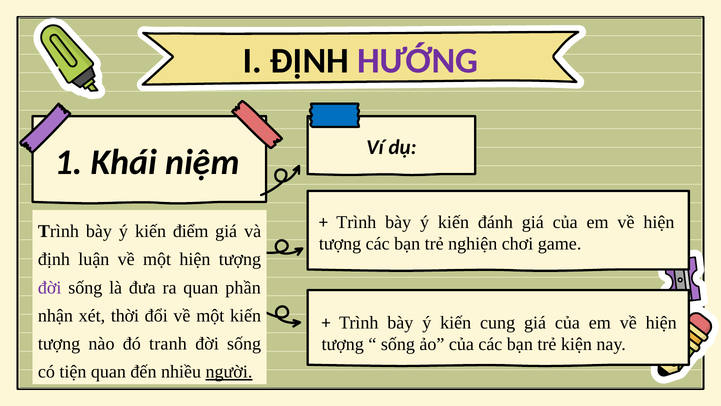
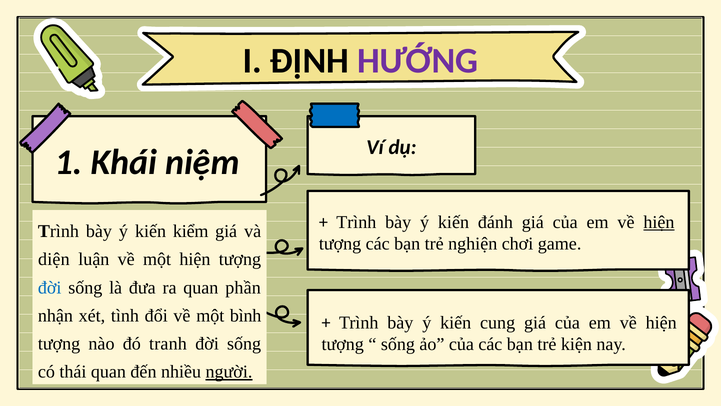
hiện at (659, 222) underline: none -> present
điểm: điểm -> kiểm
định at (54, 259): định -> diện
đời at (50, 287) colour: purple -> blue
thời: thời -> tình
một kiến: kiến -> bình
tiện: tiện -> thái
